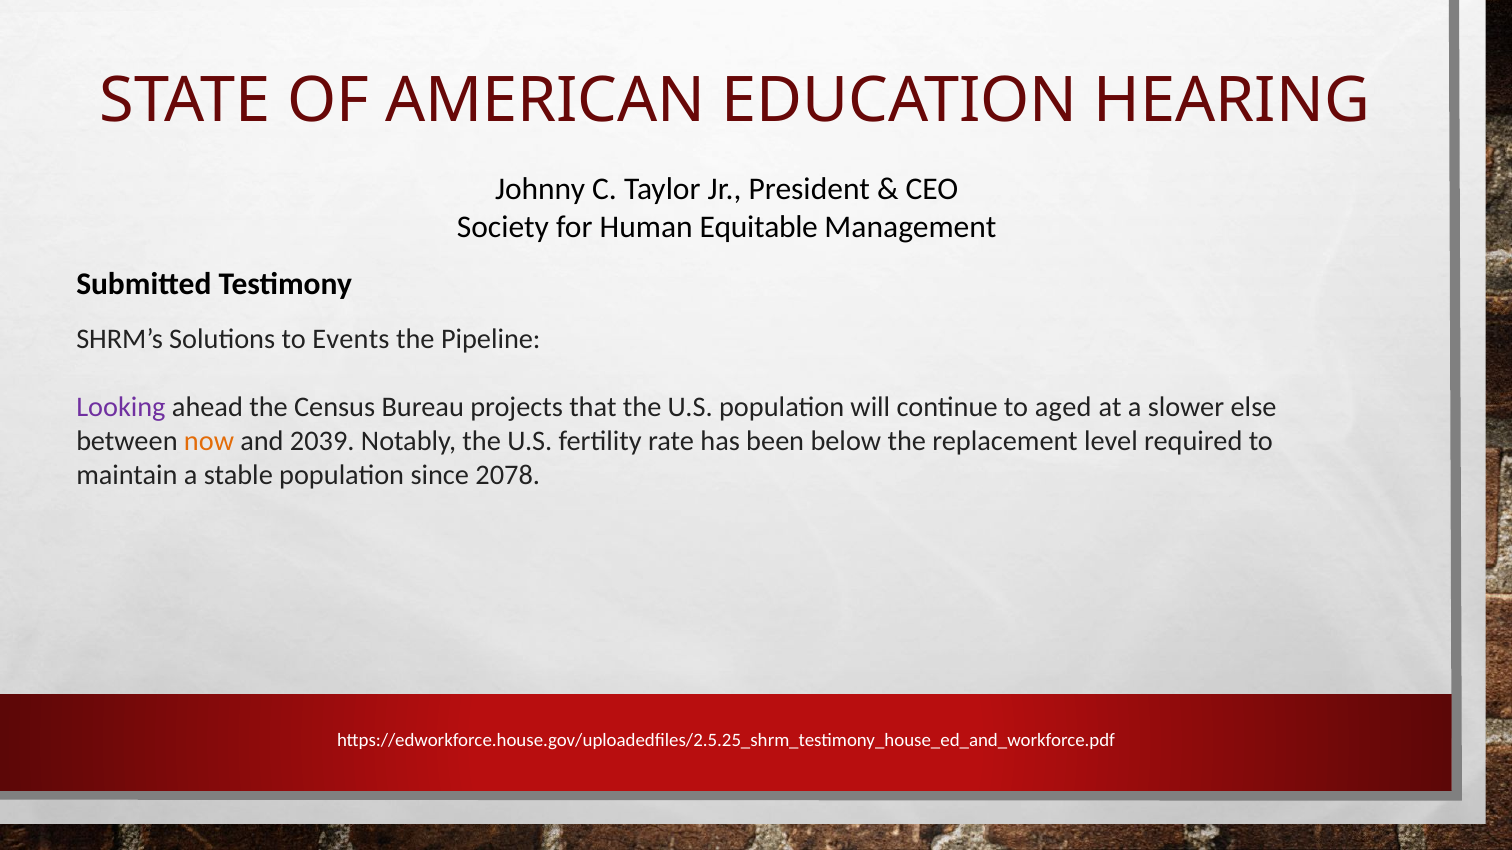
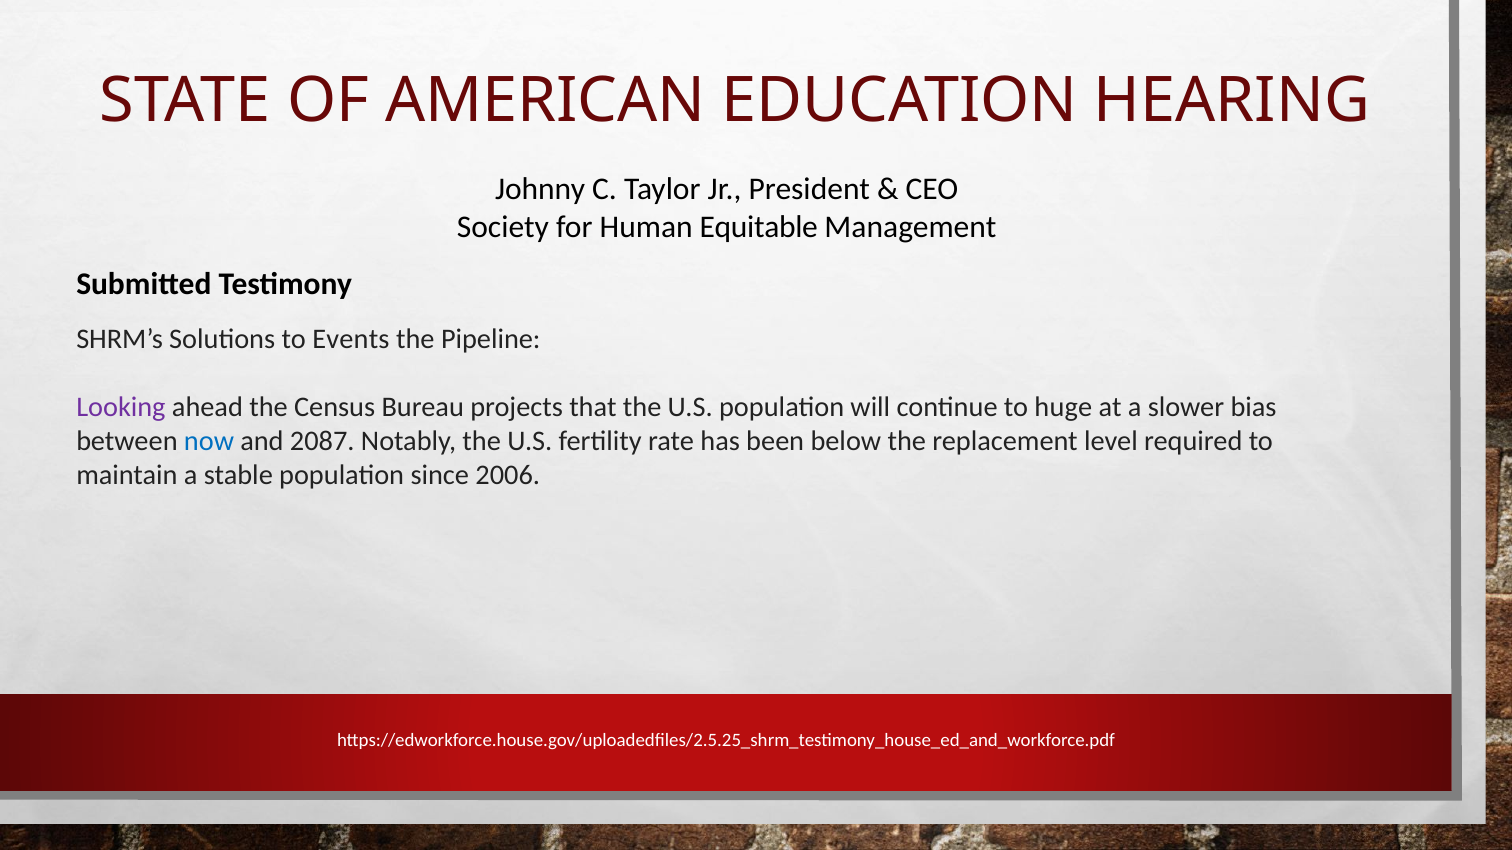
aged: aged -> huge
else: else -> bias
now colour: orange -> blue
2039: 2039 -> 2087
2078: 2078 -> 2006
